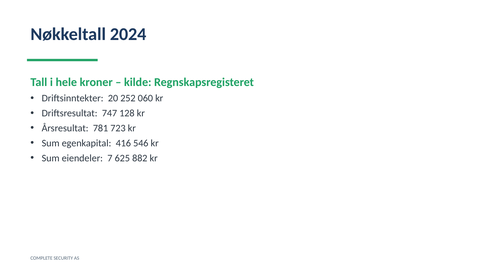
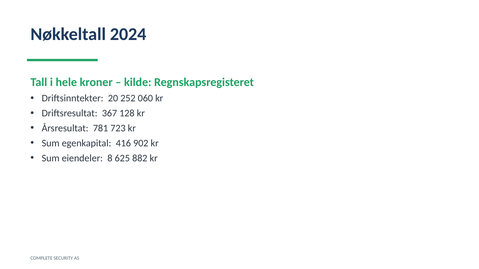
747: 747 -> 367
546: 546 -> 902
7: 7 -> 8
